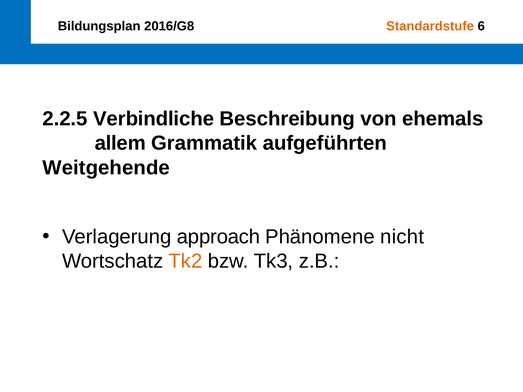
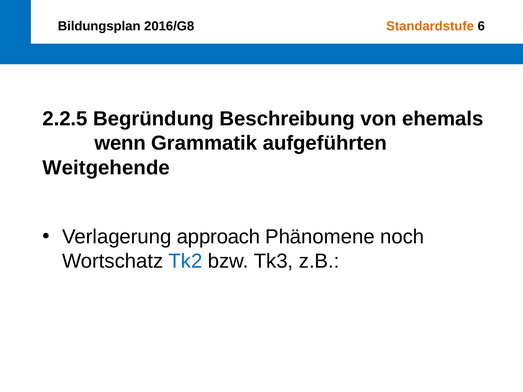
Verbindliche: Verbindliche -> Begründung
allem: allem -> wenn
nicht: nicht -> noch
Tk2 colour: orange -> blue
